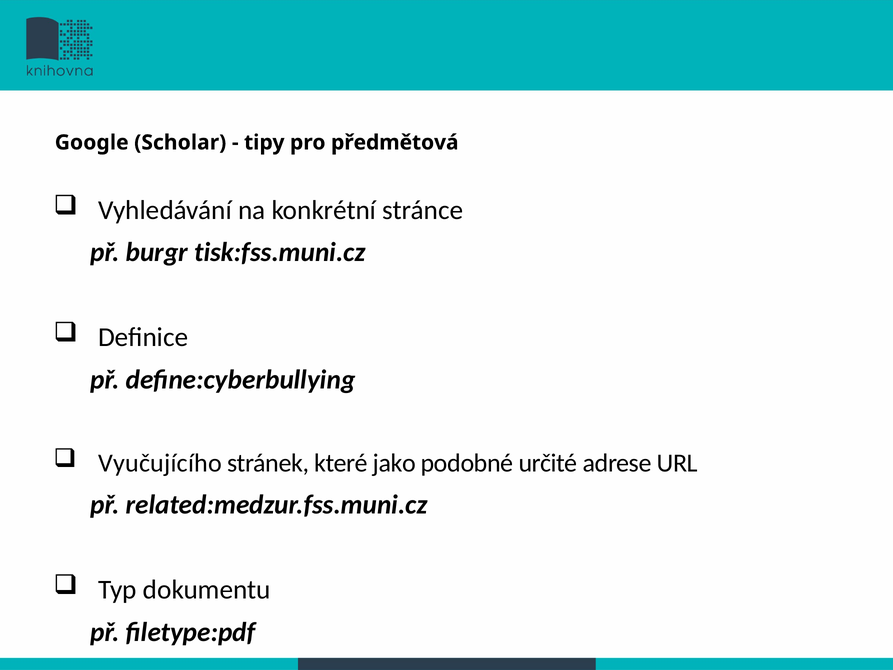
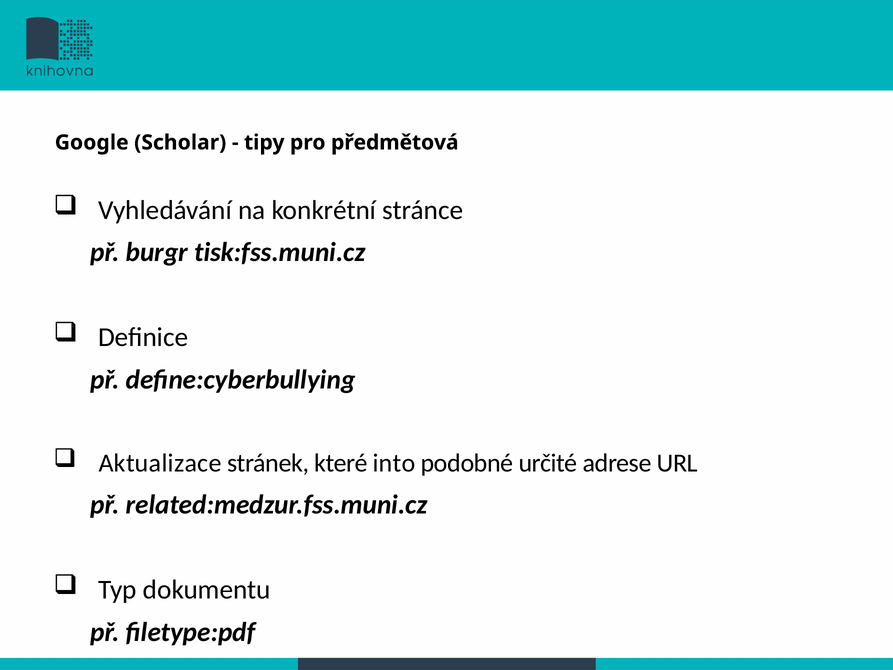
Vyučujícího: Vyučujícího -> Aktualizace
jako: jako -> into
